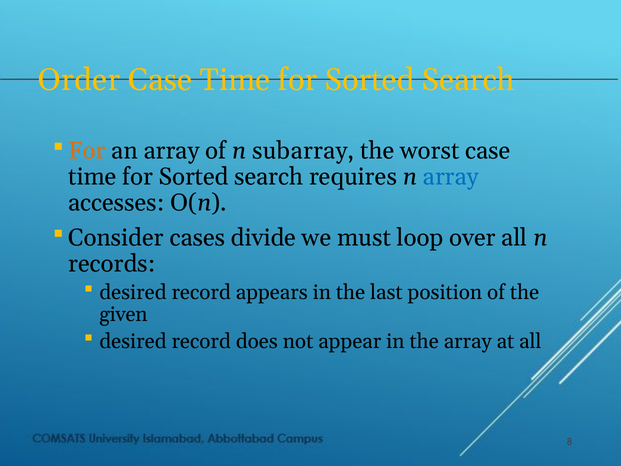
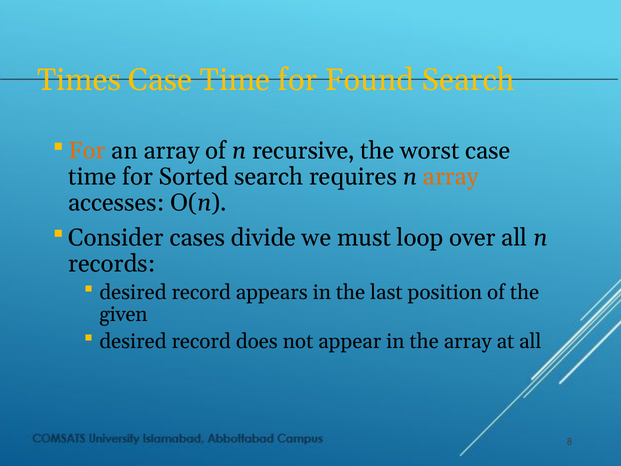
Order: Order -> Times
Sorted at (370, 80): Sorted -> Found
subarray: subarray -> recursive
array at (451, 177) colour: blue -> orange
